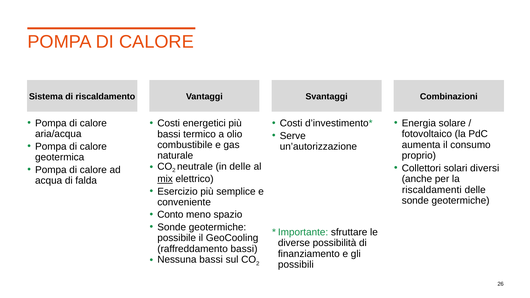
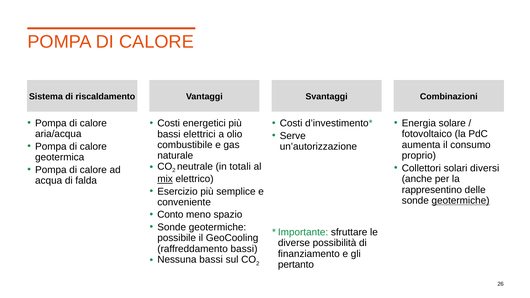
termico: termico -> elettrici
in delle: delle -> totali
riscaldamenti: riscaldamenti -> rappresentino
geotermiche at (461, 201) underline: none -> present
possibili: possibili -> pertanto
